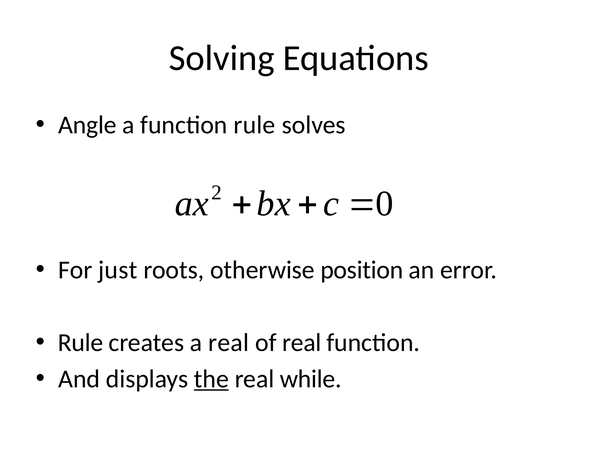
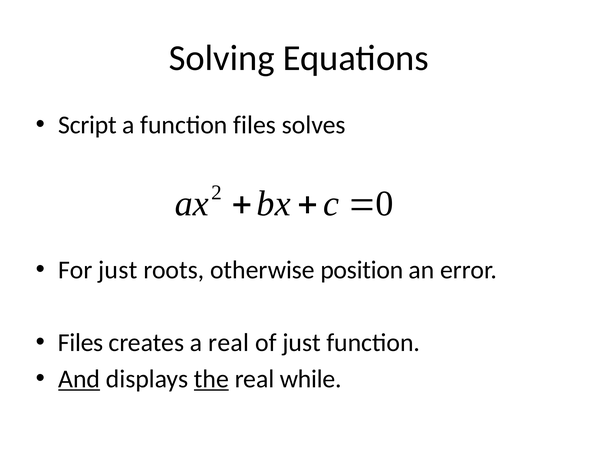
Angle: Angle -> Script
function rule: rule -> files
Rule at (81, 342): Rule -> Files
of real: real -> just
And underline: none -> present
